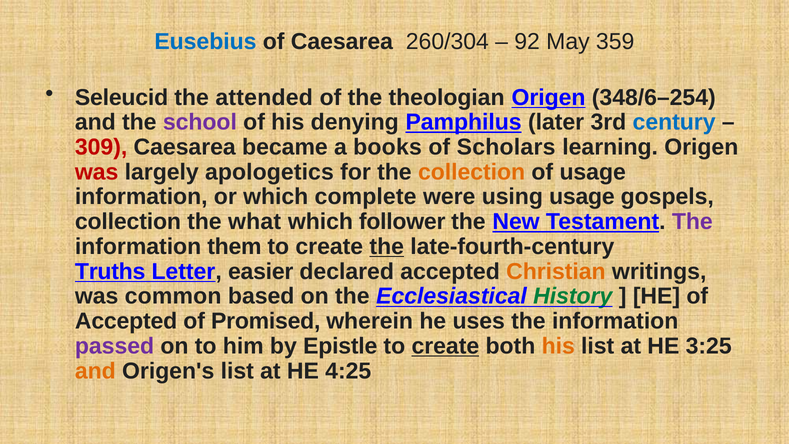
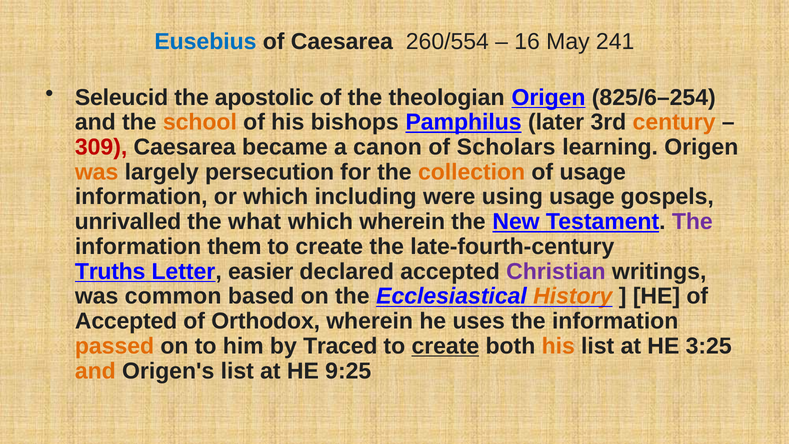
260/304: 260/304 -> 260/554
92: 92 -> 16
359: 359 -> 241
attended: attended -> apostolic
348/6–254: 348/6–254 -> 825/6–254
school colour: purple -> orange
denying: denying -> bishops
century colour: blue -> orange
books: books -> canon
was at (97, 172) colour: red -> orange
apologetics: apologetics -> persecution
complete: complete -> including
collection at (128, 222): collection -> unrivalled
which follower: follower -> wherein
the at (387, 247) underline: present -> none
Christian colour: orange -> purple
History colour: green -> orange
Promised: Promised -> Orthodox
passed colour: purple -> orange
Epistle: Epistle -> Traced
4:25: 4:25 -> 9:25
